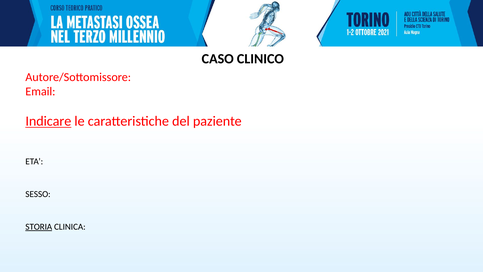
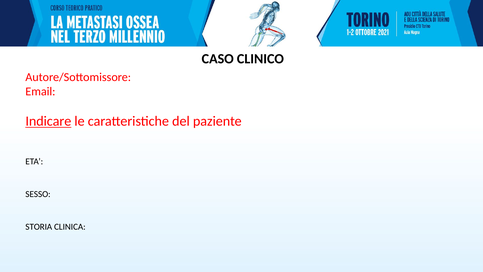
STORIA underline: present -> none
